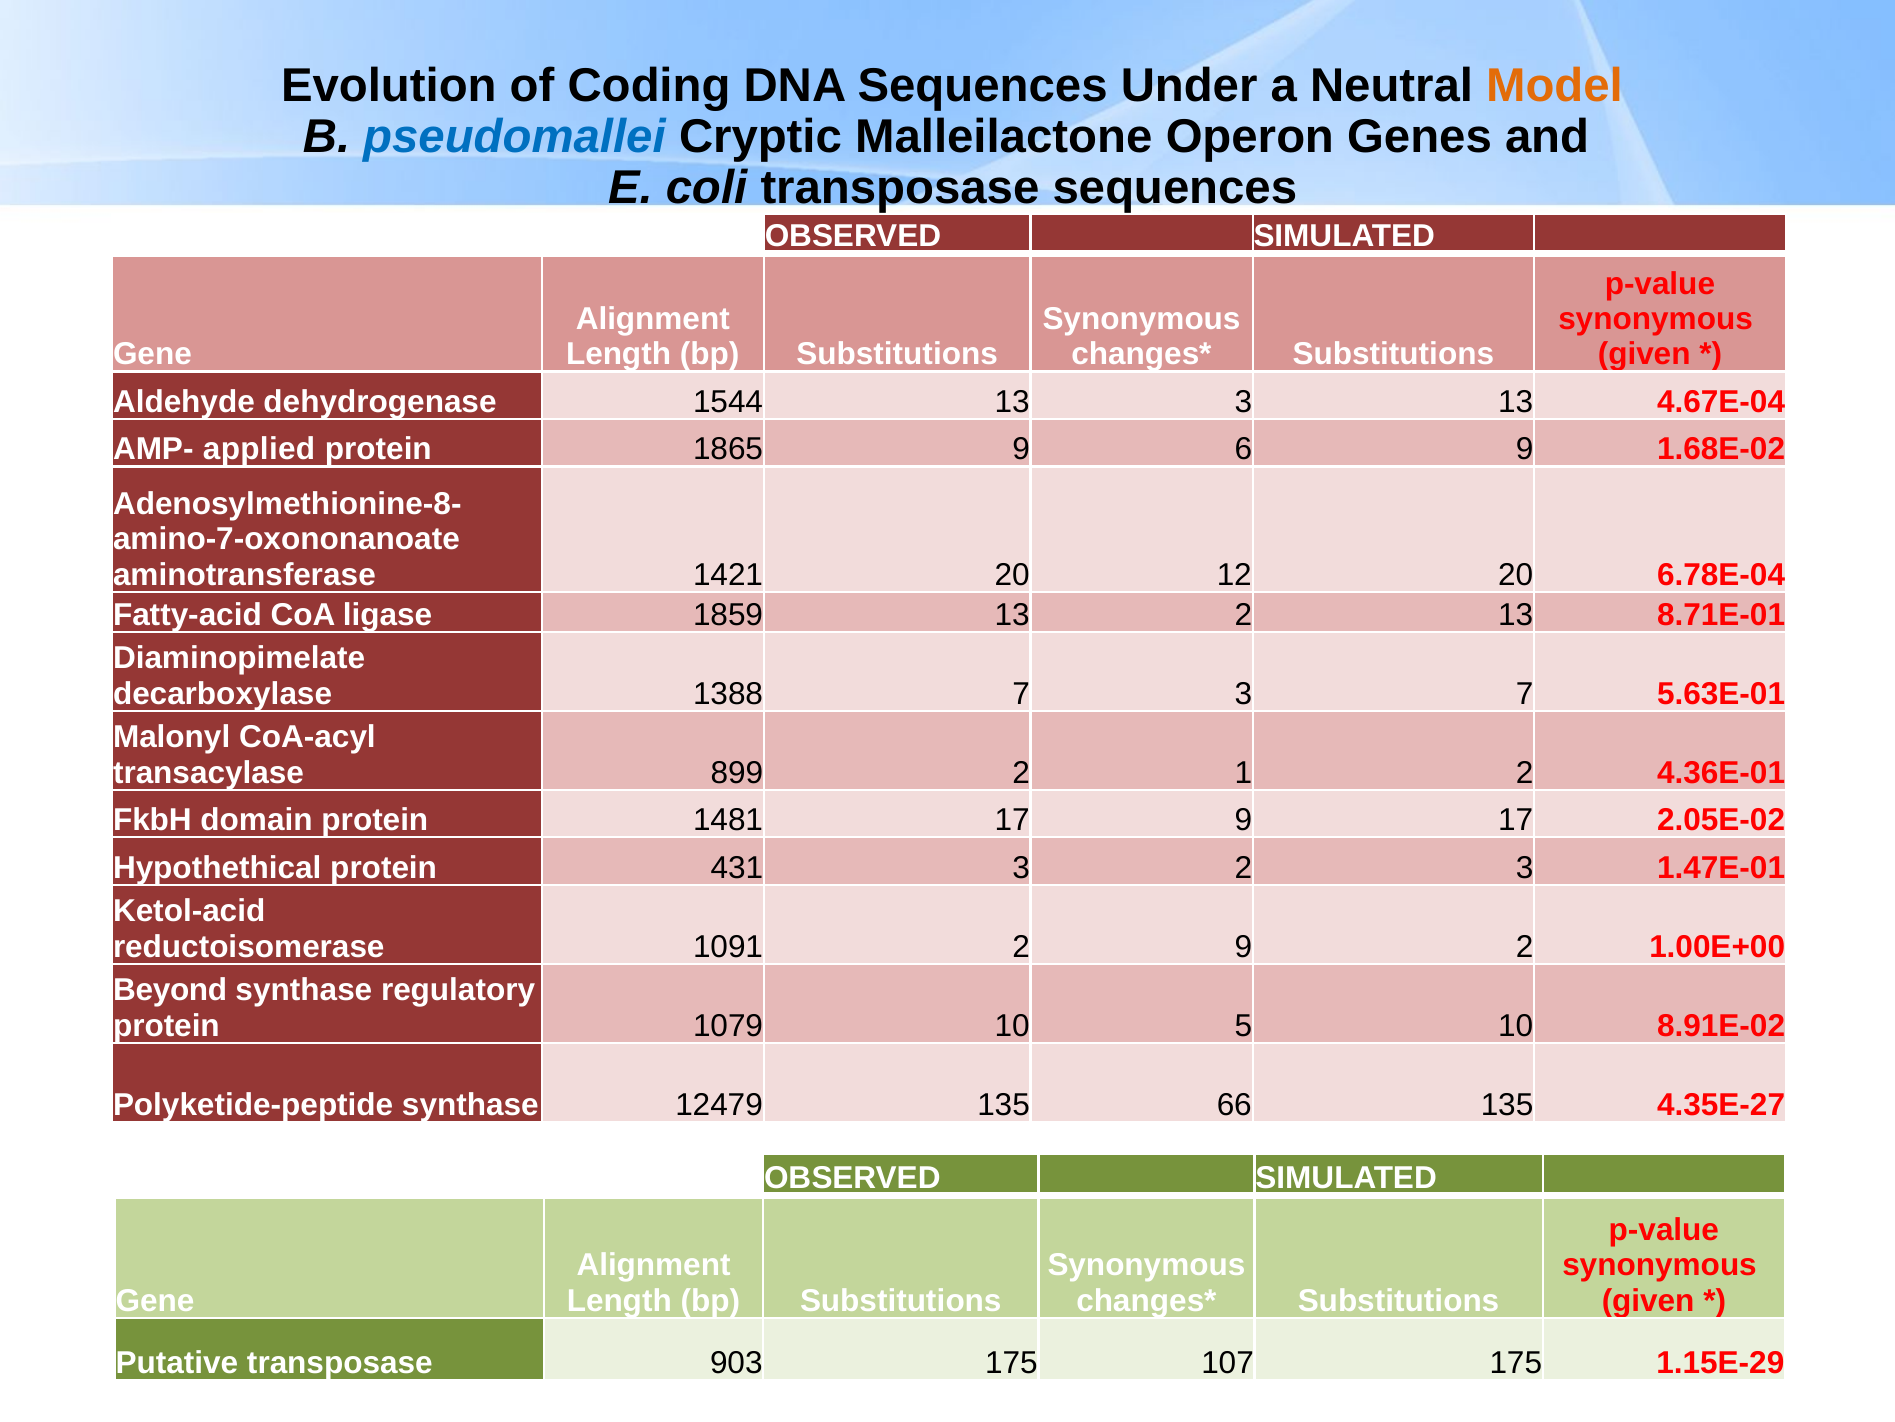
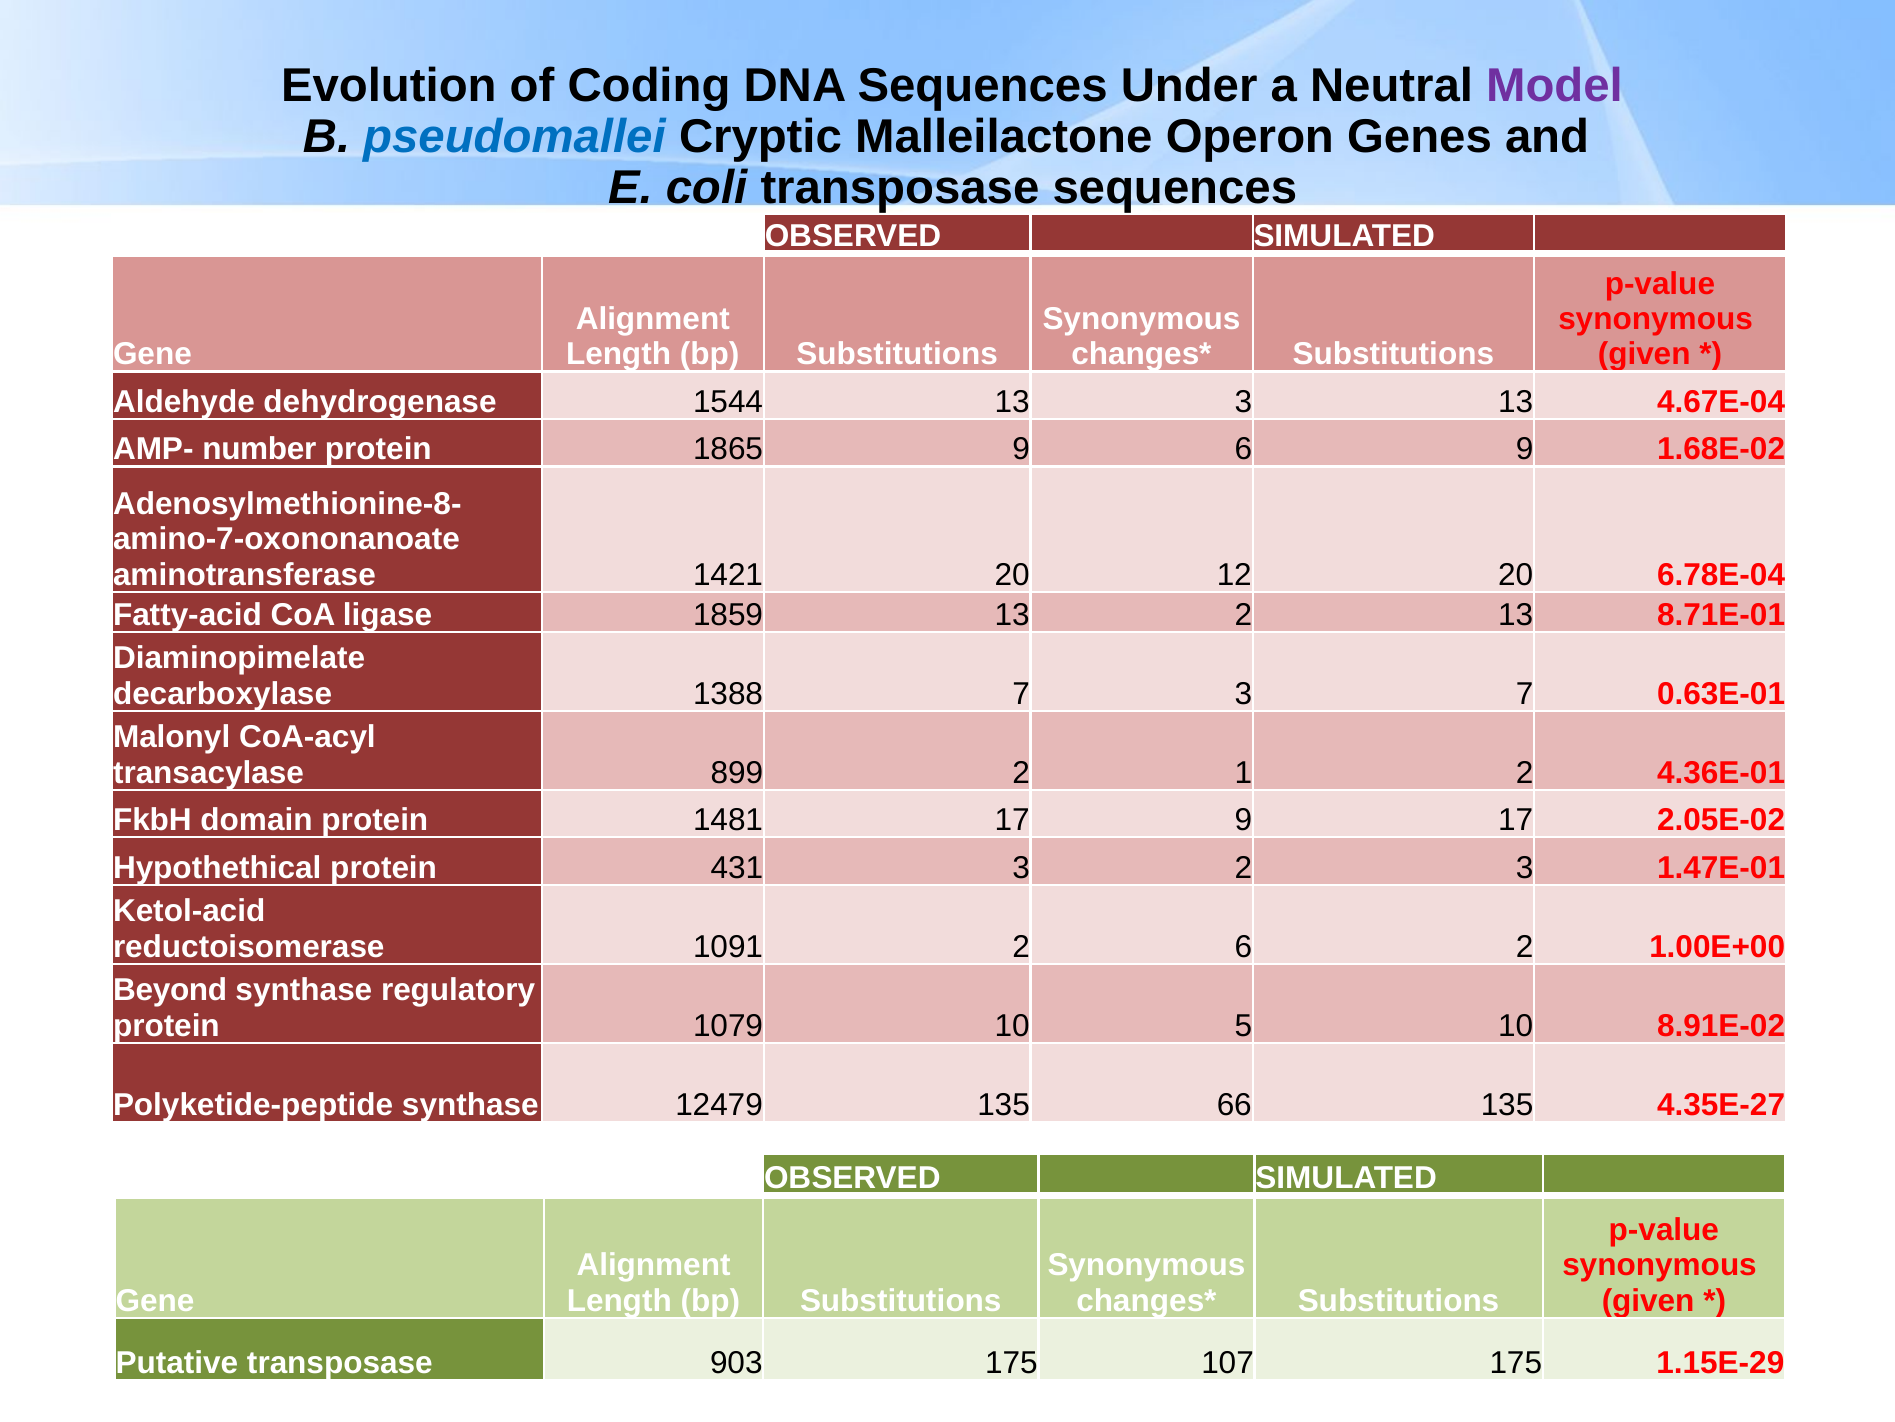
Model colour: orange -> purple
applied: applied -> number
5.63E-01: 5.63E-01 -> 0.63E-01
2 9: 9 -> 6
